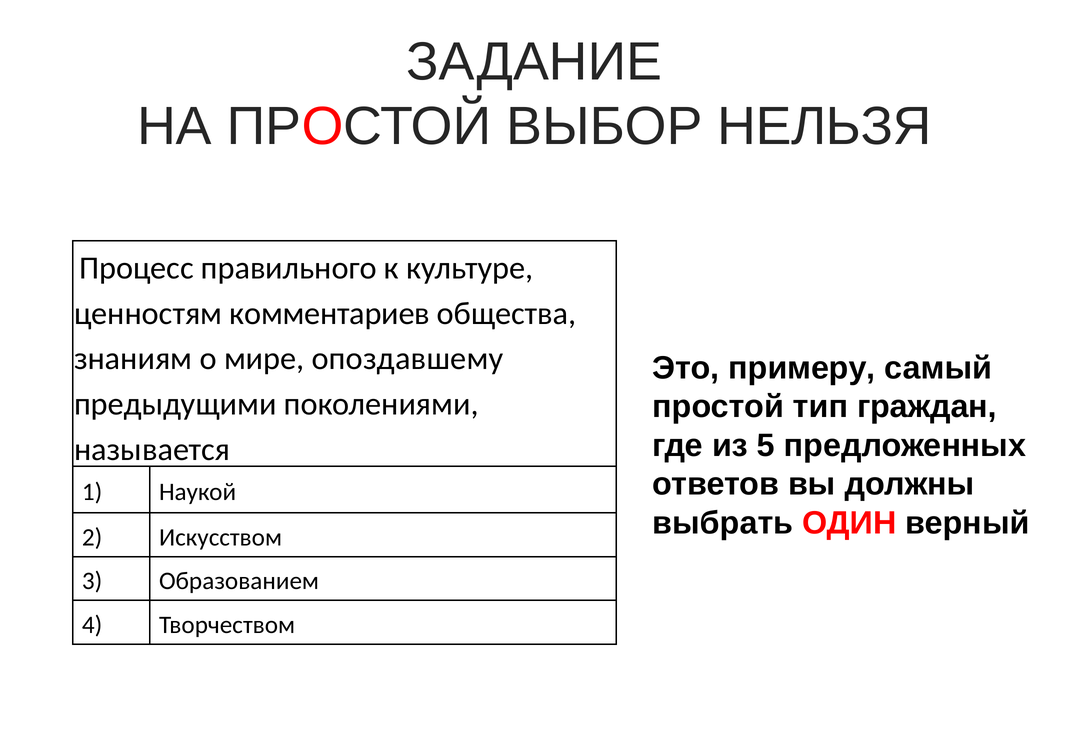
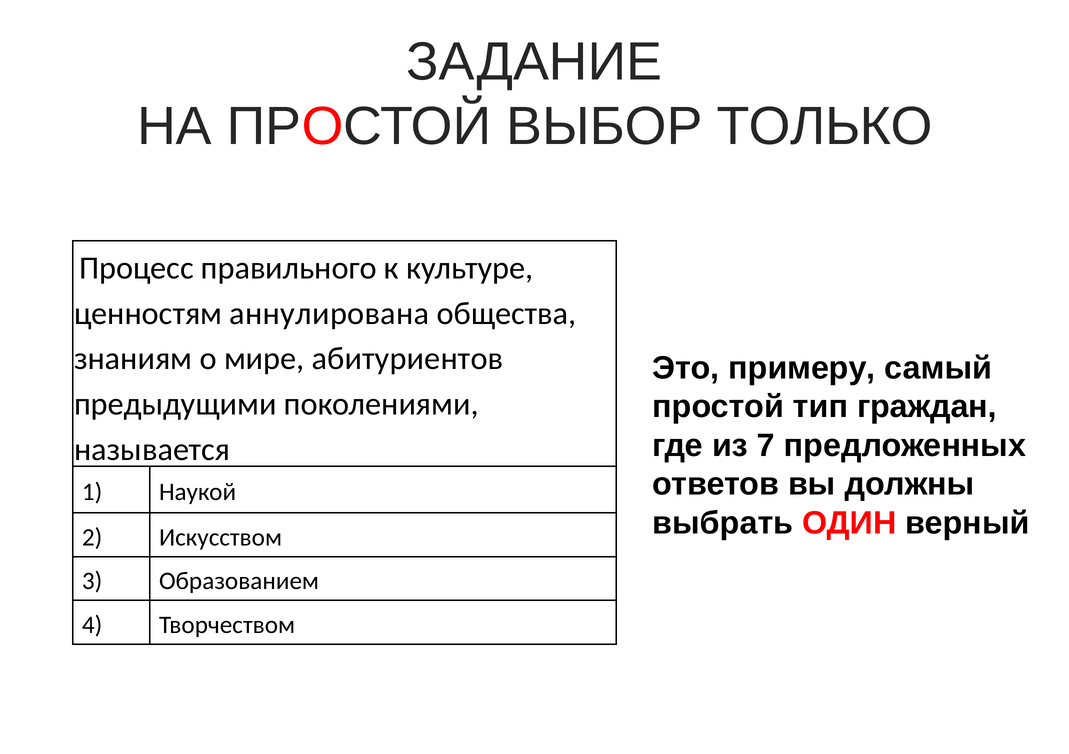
НЕЛЬЗЯ: НЕЛЬЗЯ -> ТОЛЬКО
комментариев: комментариев -> аннулирована
опоздавшему: опоздавшему -> абитуриентов
5: 5 -> 7
